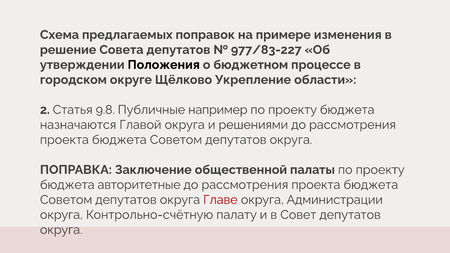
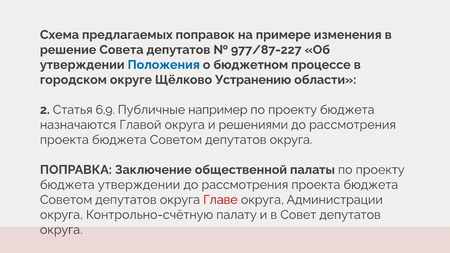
977/83-227: 977/83-227 -> 977/87-227
Положения colour: black -> blue
Укрепление: Укрепление -> Устранению
9.8: 9.8 -> 6.9
бюджета авторитетные: авторитетные -> утверждении
